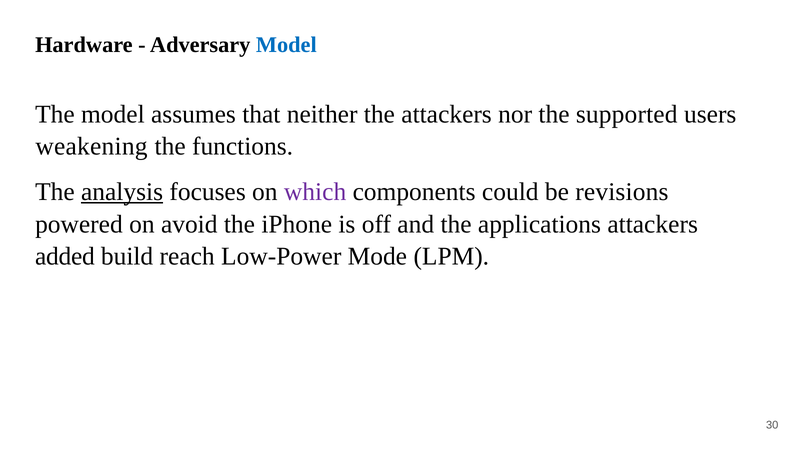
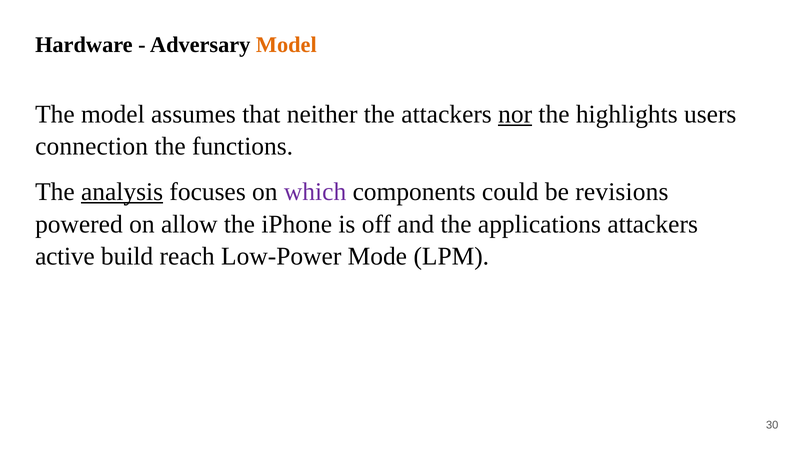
Model at (286, 45) colour: blue -> orange
nor underline: none -> present
supported: supported -> highlights
weakening: weakening -> connection
avoid: avoid -> allow
added: added -> active
